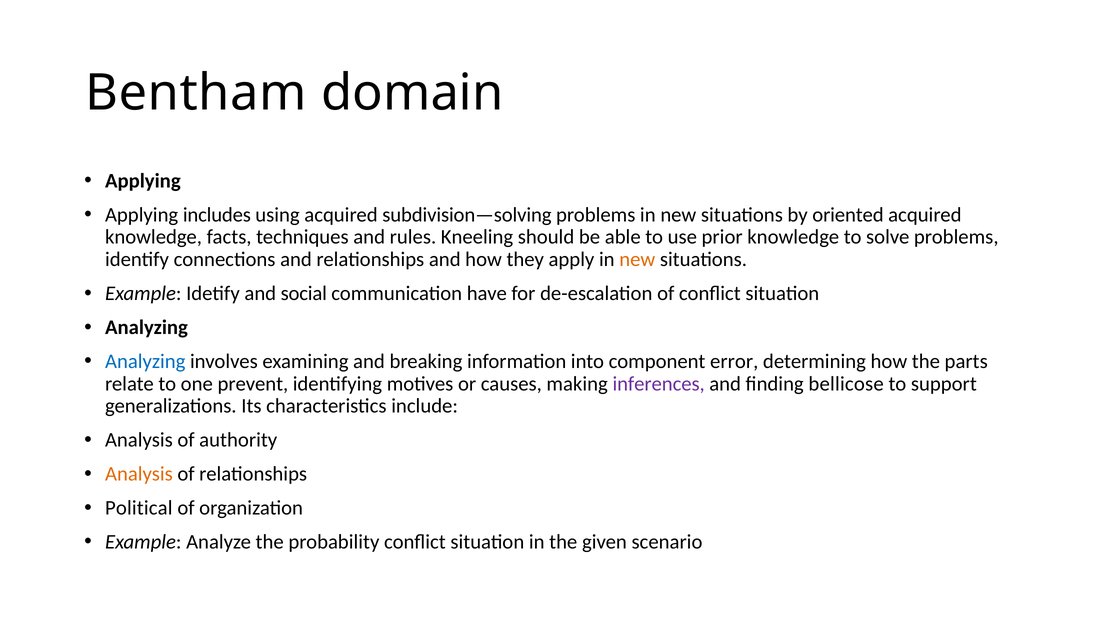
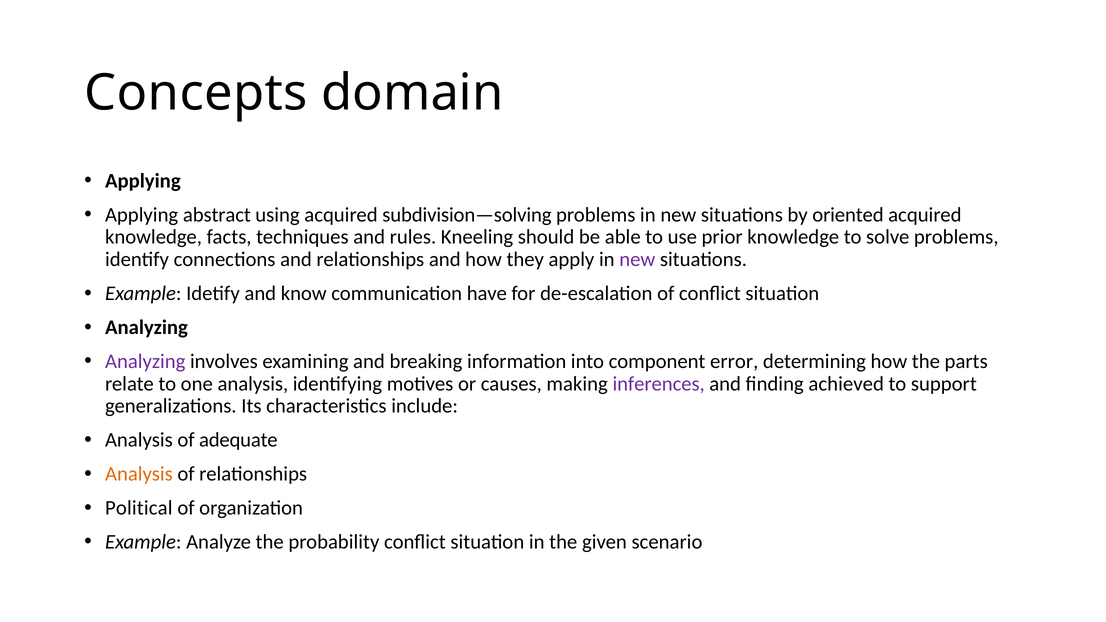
Bentham: Bentham -> Concepts
includes: includes -> abstract
new at (637, 260) colour: orange -> purple
social: social -> know
Analyzing at (145, 361) colour: blue -> purple
one prevent: prevent -> analysis
bellicose: bellicose -> achieved
authority: authority -> adequate
